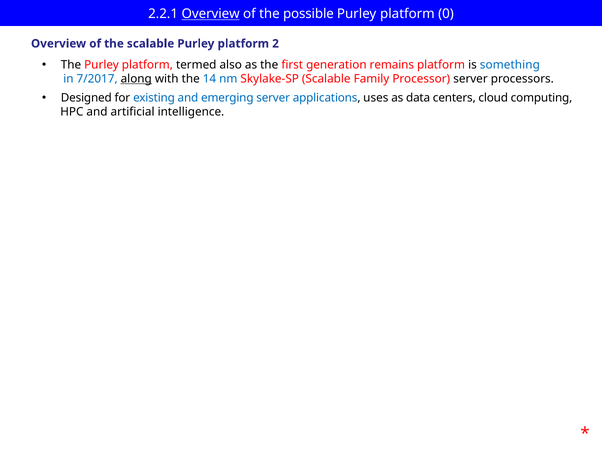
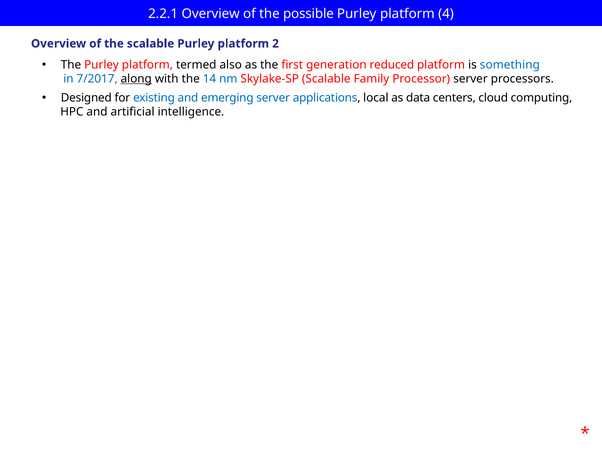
Overview at (211, 14) underline: present -> none
0: 0 -> 4
remains: remains -> reduced
uses: uses -> local
